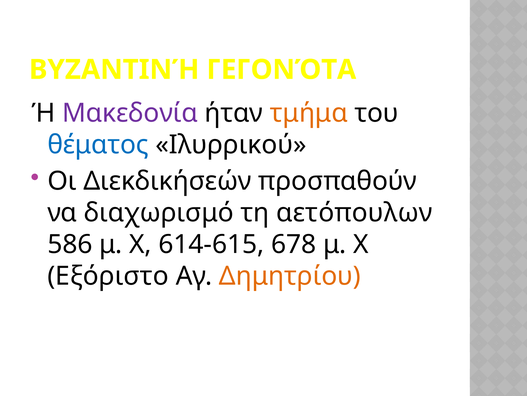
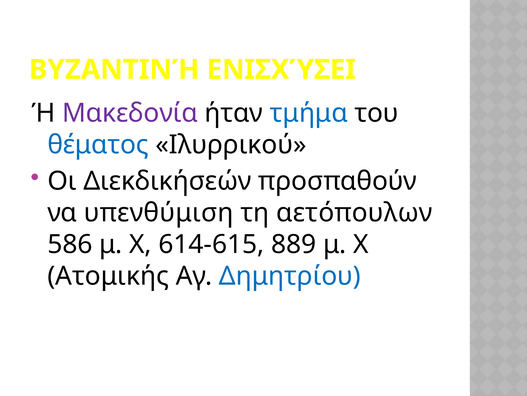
ΓΕΓΟΝΌΤΑ: ΓΕΓΟΝΌΤΑ -> ΕΝΙΣΧΎΣΕΙ
τμήμα colour: orange -> blue
διαχωρισμό: διαχωρισμό -> υπενθύμιση
678: 678 -> 889
Εξόριστο: Εξόριστο -> Ατομικής
Δημητρίου colour: orange -> blue
